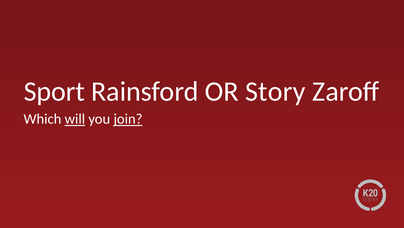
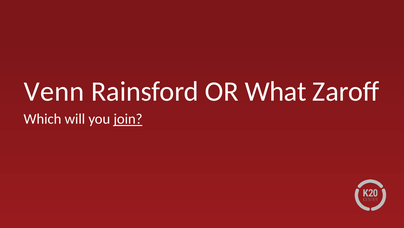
Sport: Sport -> Venn
Story: Story -> What
will underline: present -> none
